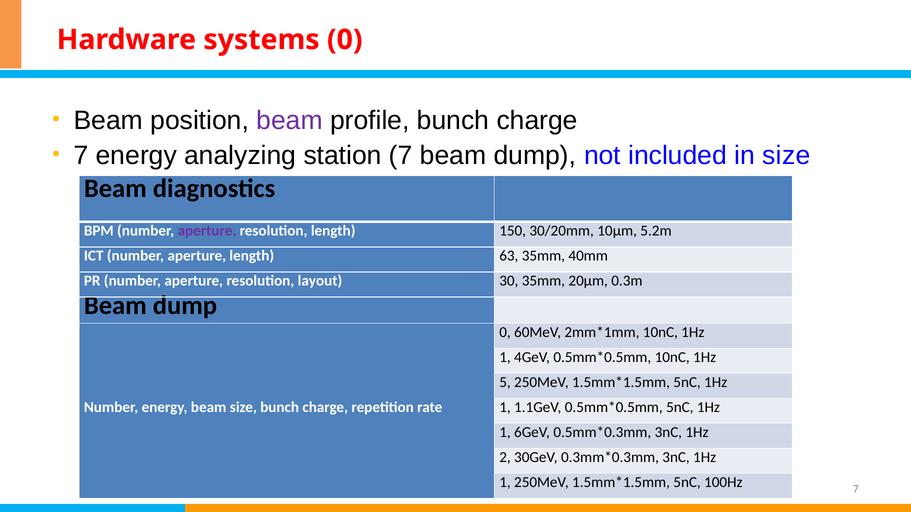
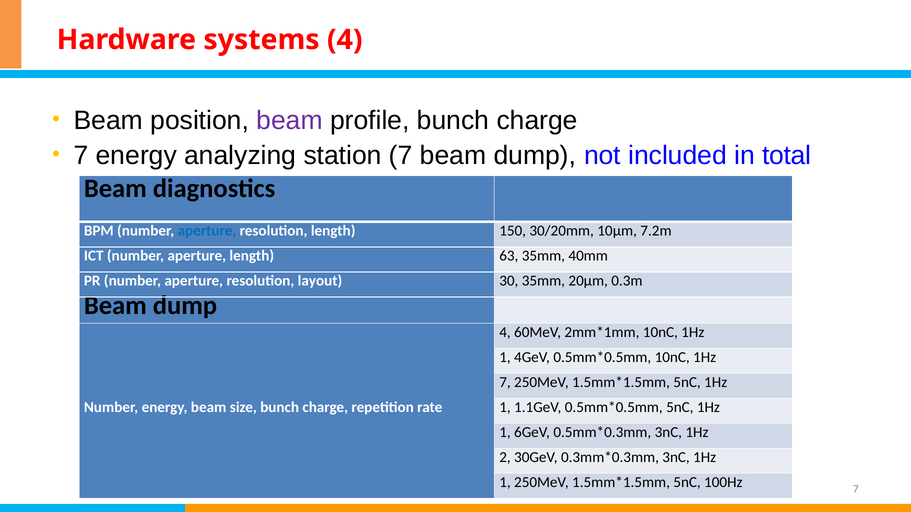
systems 0: 0 -> 4
in size: size -> total
aperture at (207, 231) colour: purple -> blue
5.2m: 5.2m -> 7.2m
0 at (505, 333): 0 -> 4
5 at (505, 383): 5 -> 7
